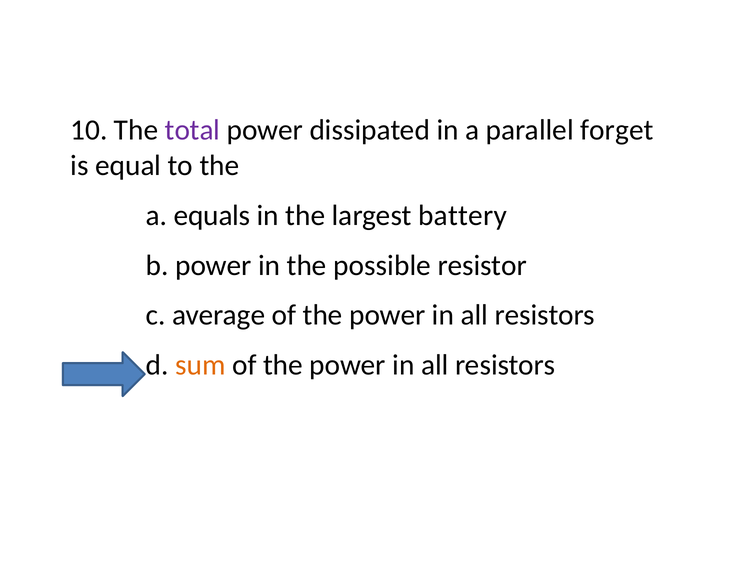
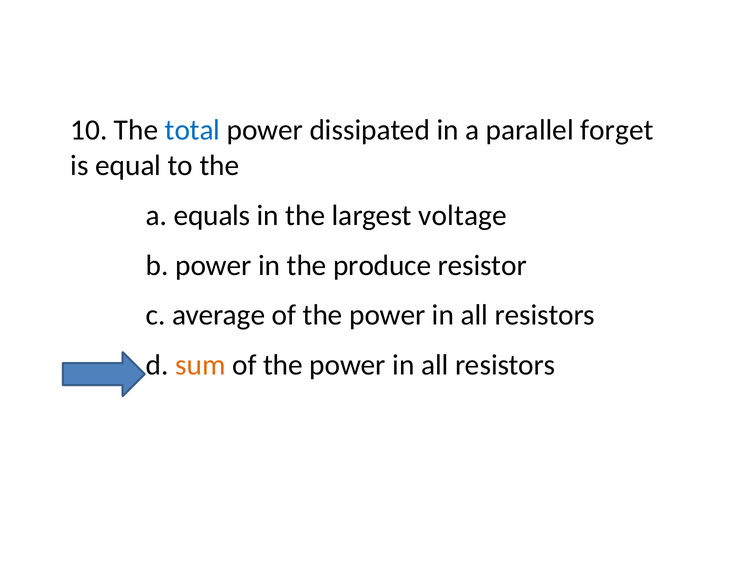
total colour: purple -> blue
battery: battery -> voltage
possible: possible -> produce
